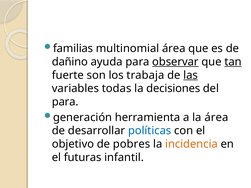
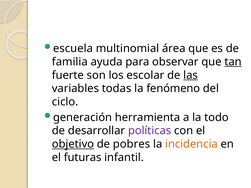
familias: familias -> escuela
dañino: dañino -> familia
observar underline: present -> none
trabaja: trabaja -> escolar
decisiones: decisiones -> fenómeno
para at (65, 102): para -> ciclo
la área: área -> todo
políticas colour: blue -> purple
objetivo underline: none -> present
